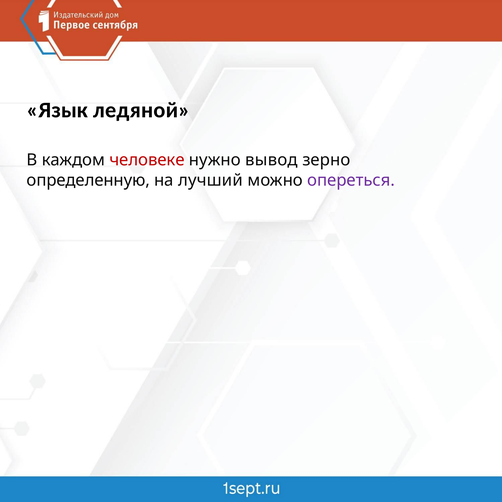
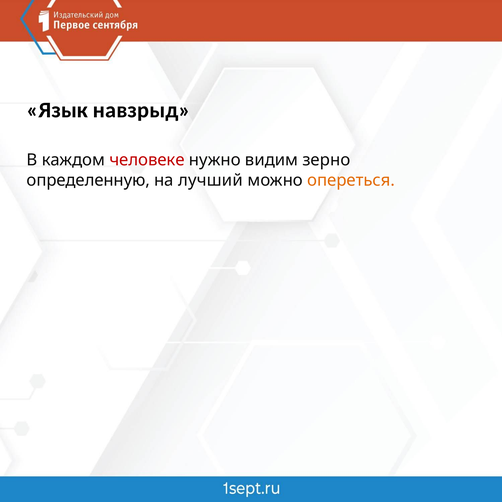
ледяной: ледяной -> навзрыд
вывод: вывод -> видим
опереться colour: purple -> orange
